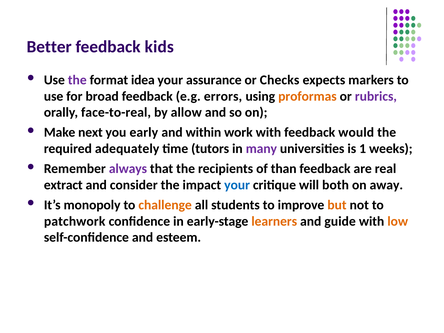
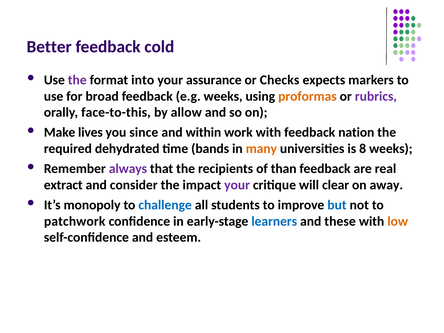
kids: kids -> cold
idea: idea -> into
e.g errors: errors -> weeks
face-to-real: face-to-real -> face-to-this
next: next -> lives
early: early -> since
would: would -> nation
adequately: adequately -> dehydrated
tutors: tutors -> bands
many colour: purple -> orange
1: 1 -> 8
your at (237, 185) colour: blue -> purple
both: both -> clear
challenge colour: orange -> blue
but colour: orange -> blue
learners colour: orange -> blue
guide: guide -> these
